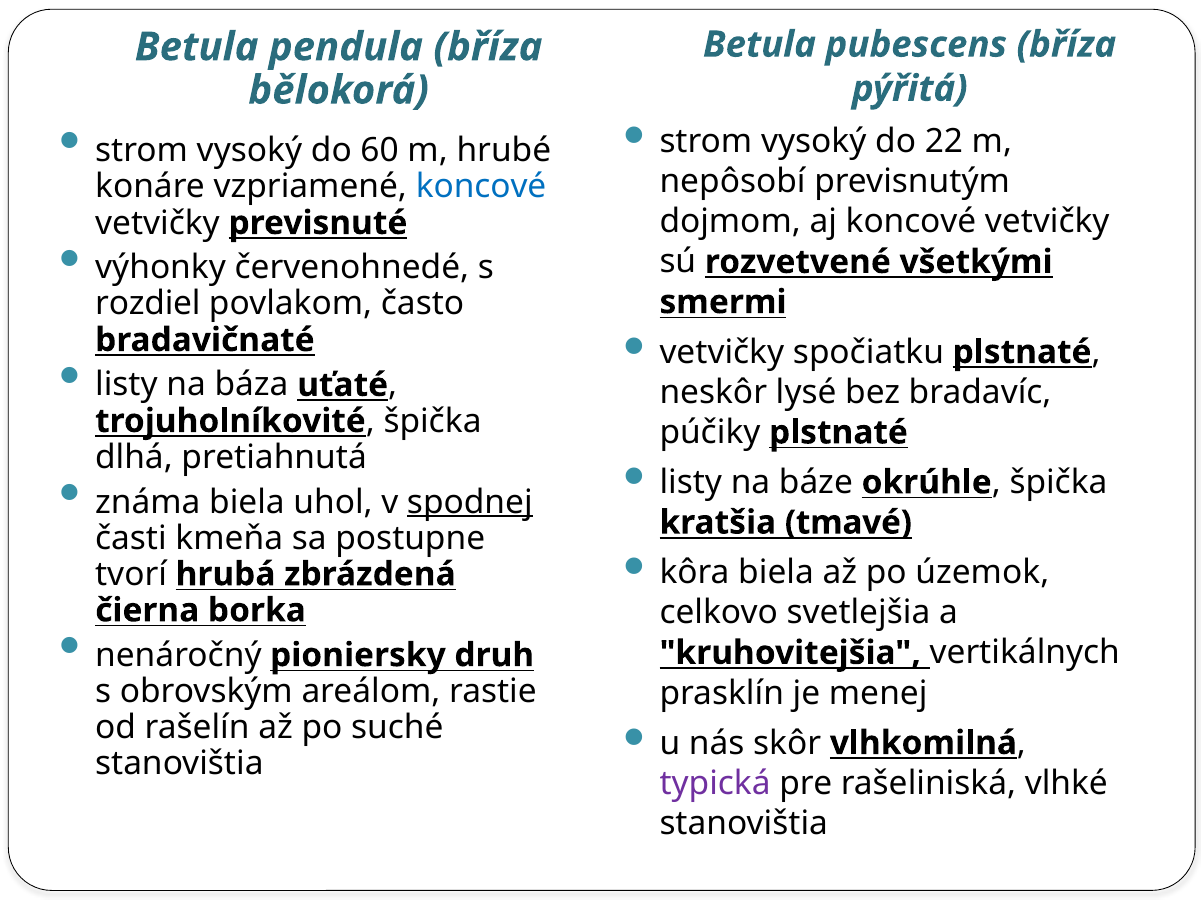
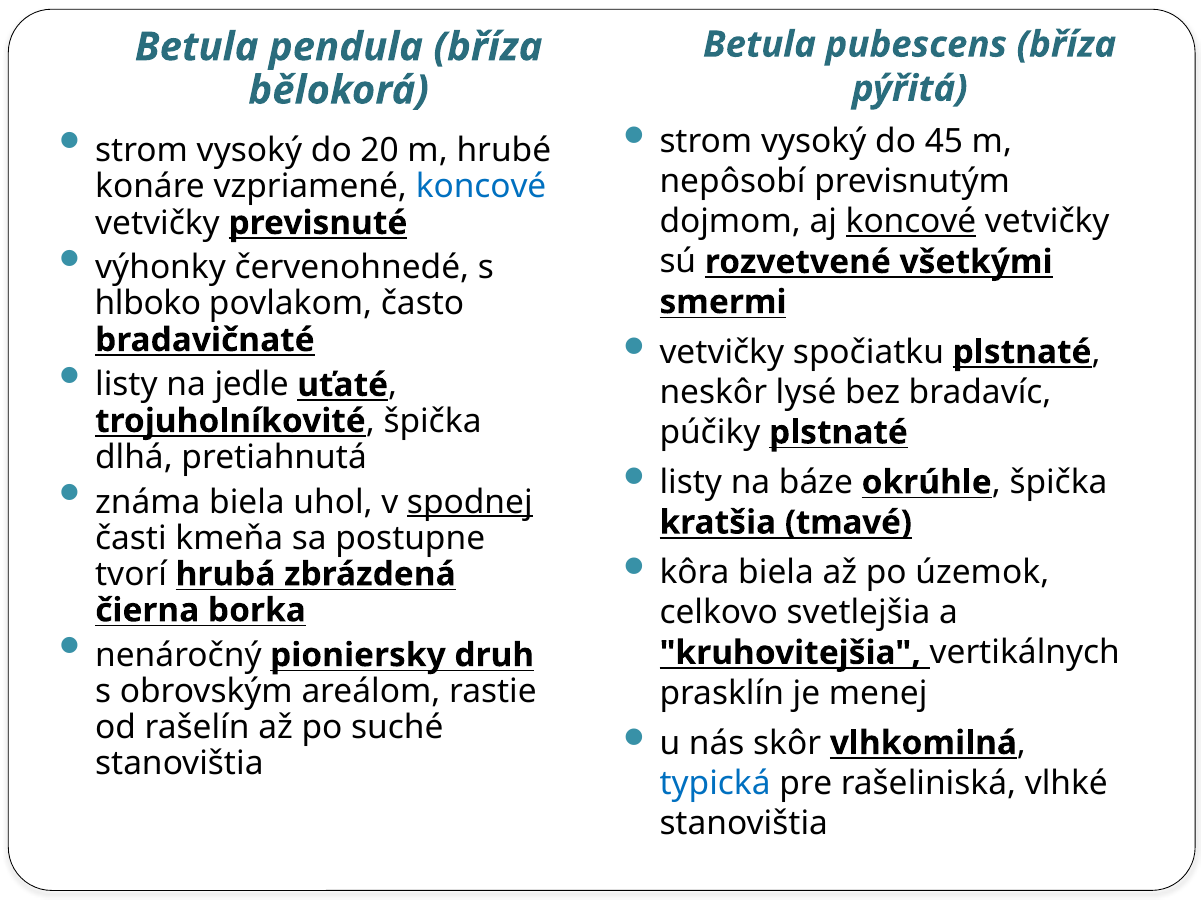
22: 22 -> 45
60: 60 -> 20
koncové at (911, 222) underline: none -> present
rozdiel: rozdiel -> hlboko
báza: báza -> jedle
typická colour: purple -> blue
